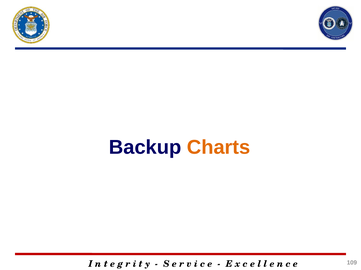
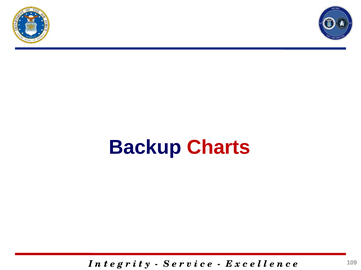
Charts colour: orange -> red
